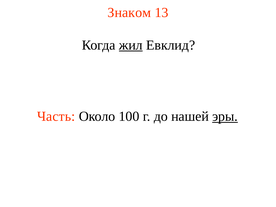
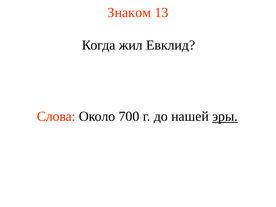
жил underline: present -> none
Часть: Часть -> Слова
100: 100 -> 700
